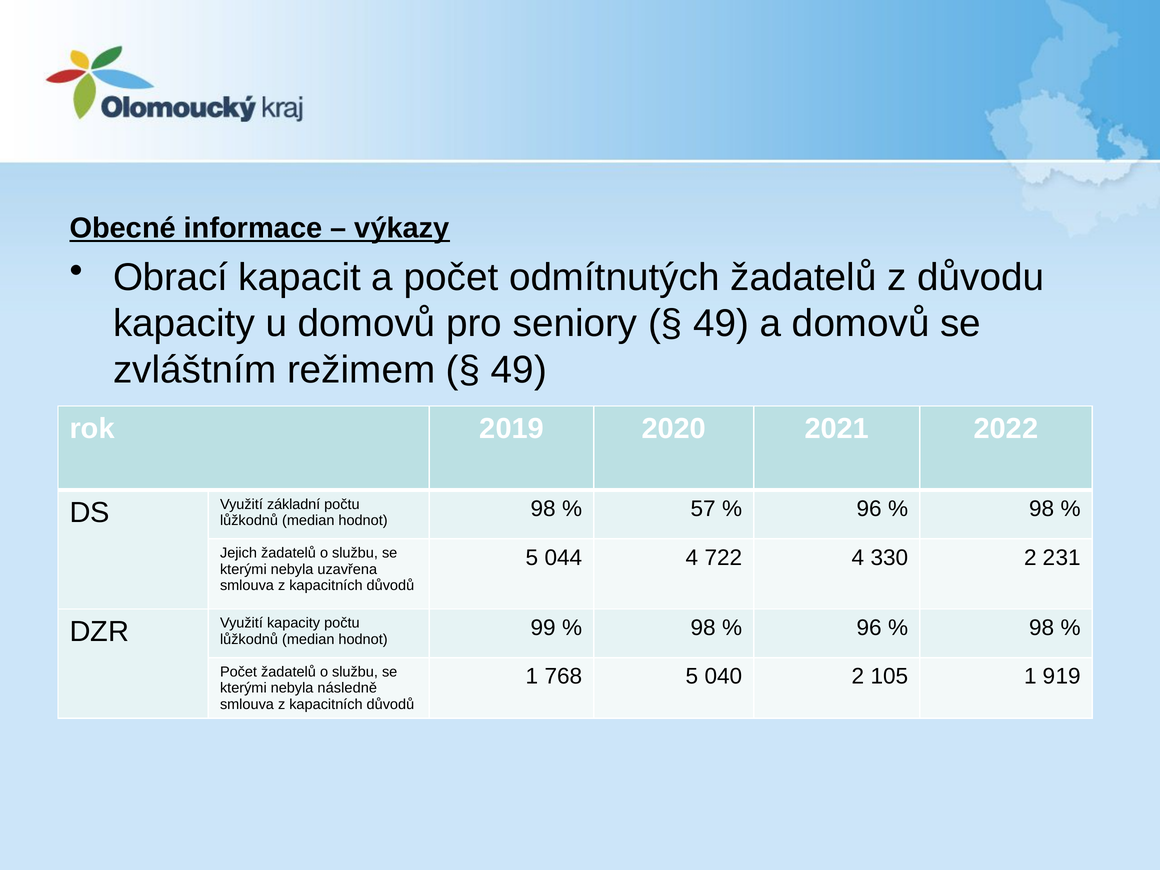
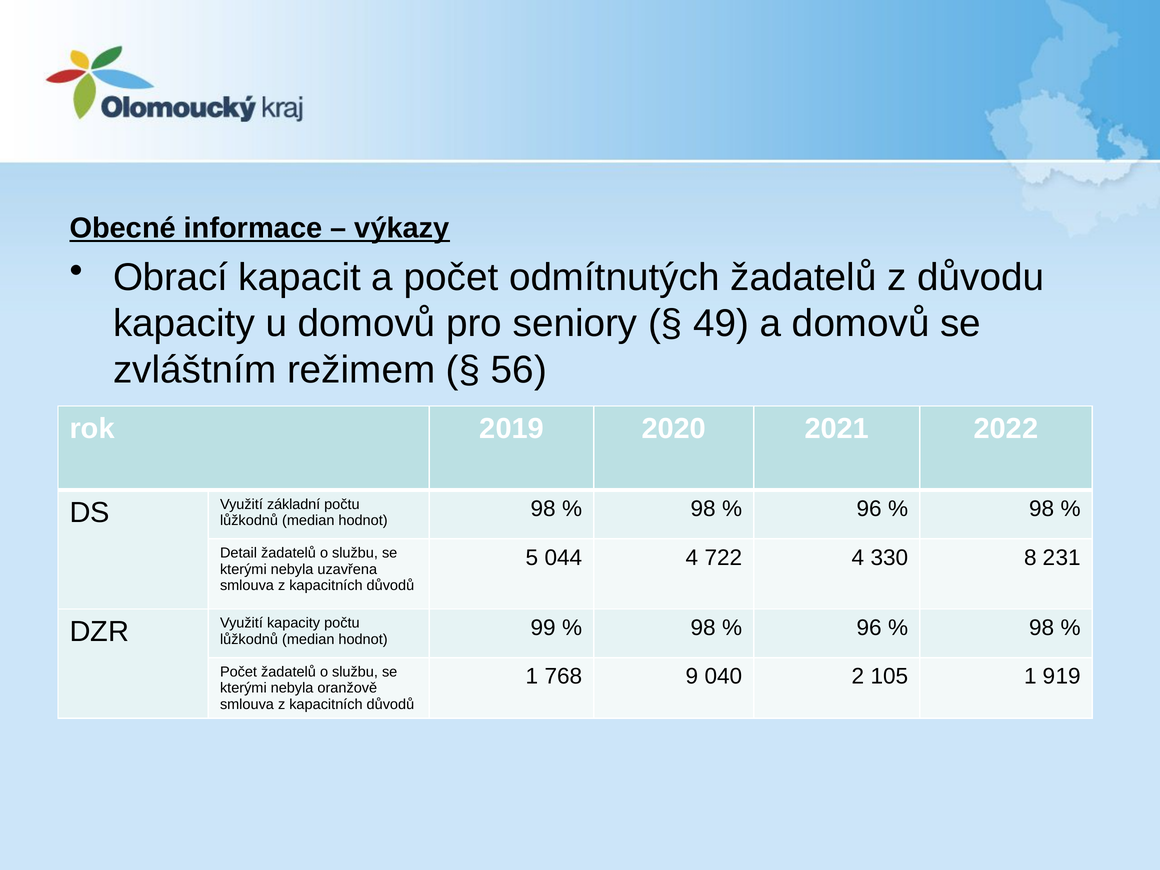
49 at (519, 370): 49 -> 56
57 at (703, 509): 57 -> 98
Jejich: Jejich -> Detail
330 2: 2 -> 8
768 5: 5 -> 9
následně: následně -> oranžově
